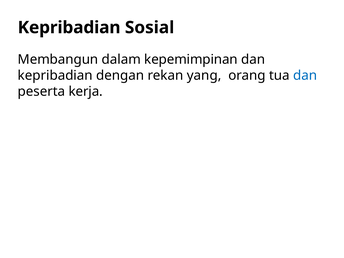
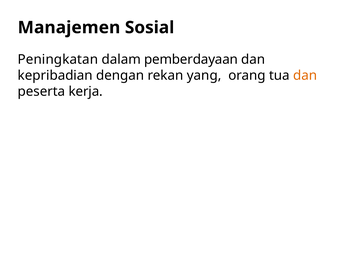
Kepribadian at (69, 28): Kepribadian -> Manajemen
Membangun: Membangun -> Peningkatan
kepemimpinan: kepemimpinan -> pemberdayaan
dan at (305, 75) colour: blue -> orange
